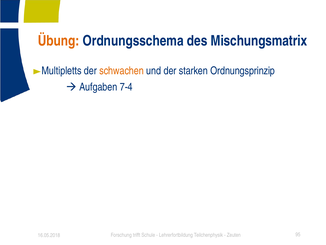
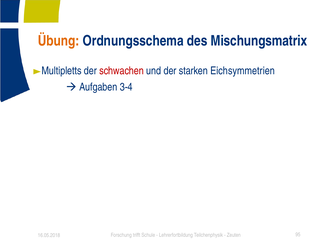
schwachen colour: orange -> red
Ordnungsprinzip: Ordnungsprinzip -> Eichsymmetrien
7-4: 7-4 -> 3-4
